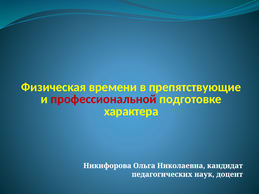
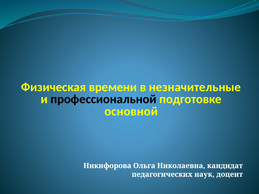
препятствующие: препятствующие -> незначительные
профессиональной colour: red -> black
характера: характера -> основной
